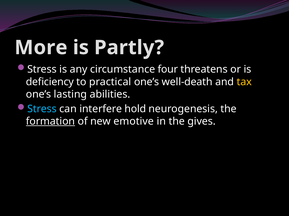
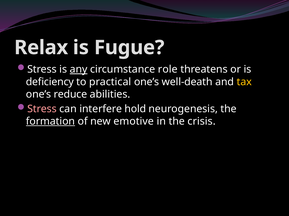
More: More -> Relax
Partly: Partly -> Fugue
any underline: none -> present
four: four -> role
lasting: lasting -> reduce
Stress at (42, 109) colour: light blue -> pink
gives: gives -> crisis
